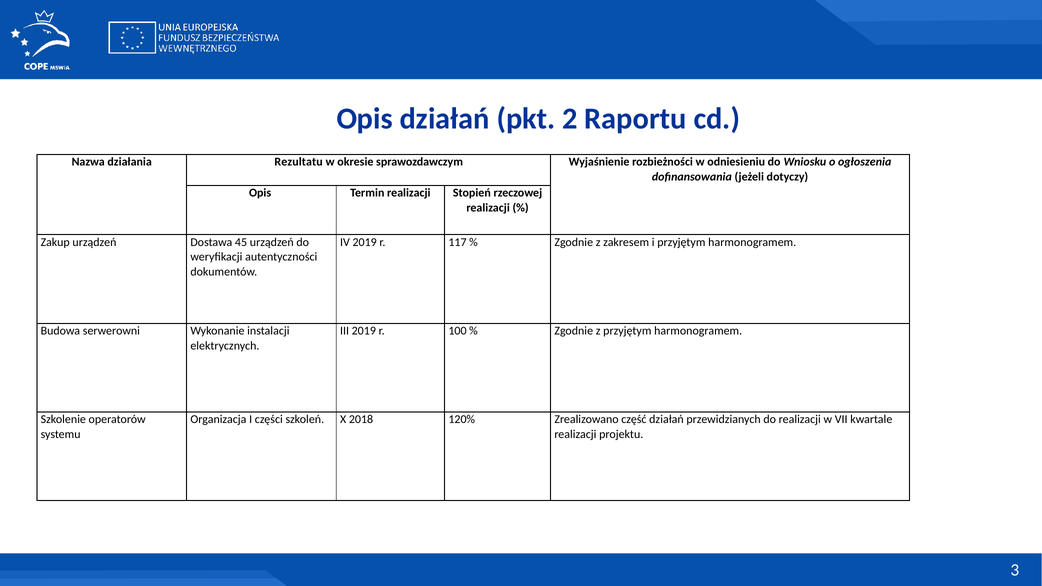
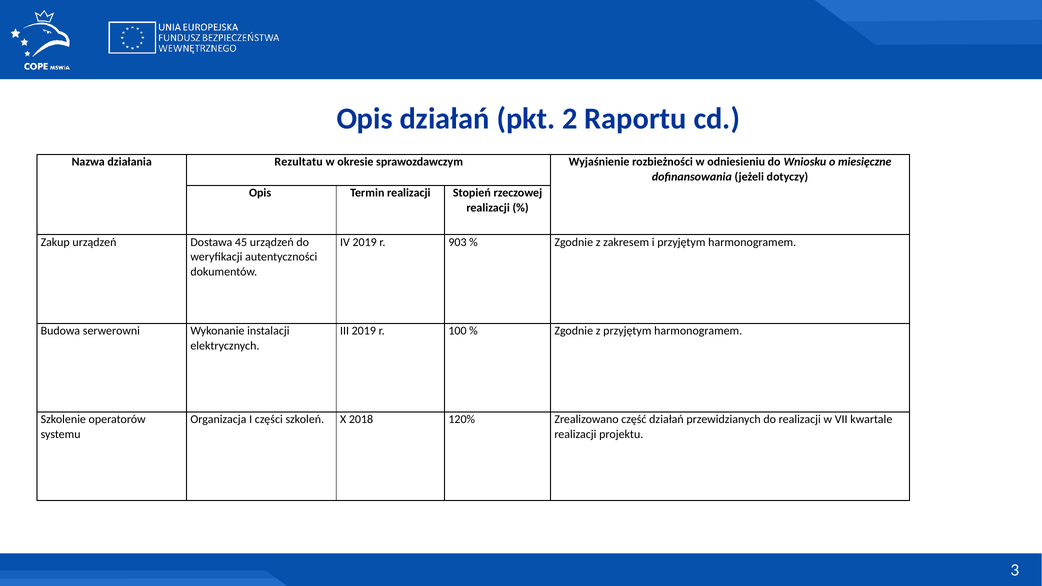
ogłoszenia: ogłoszenia -> miesięczne
117: 117 -> 903
